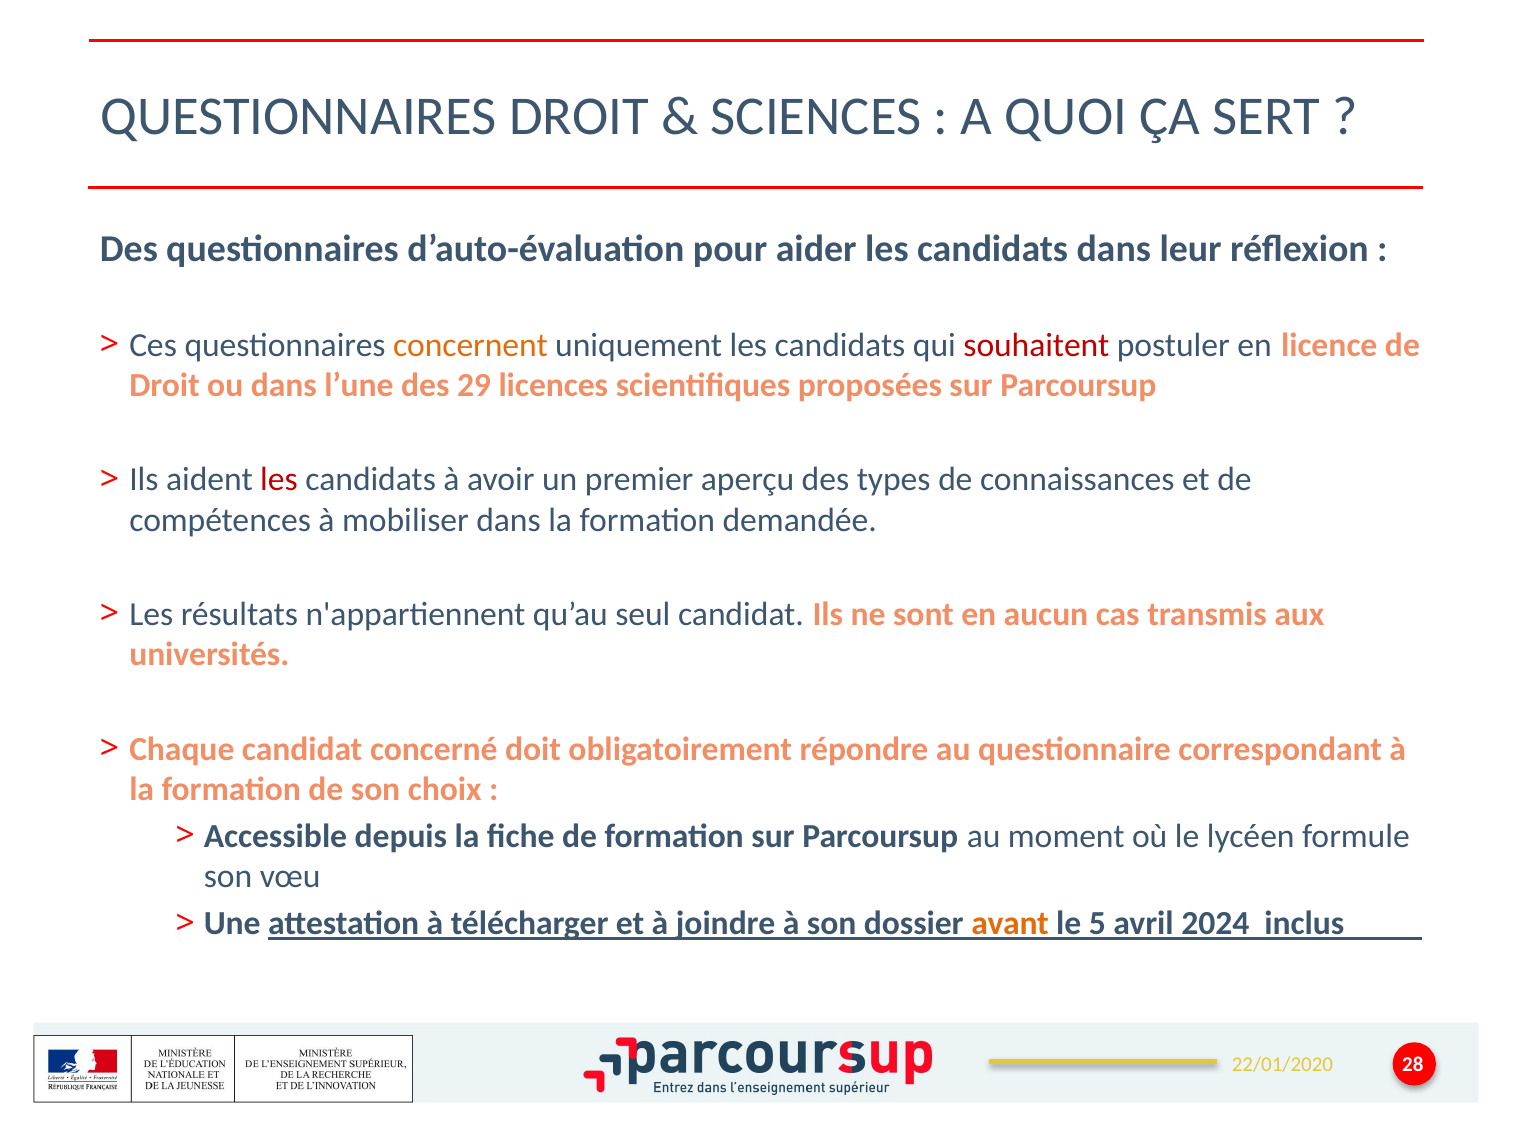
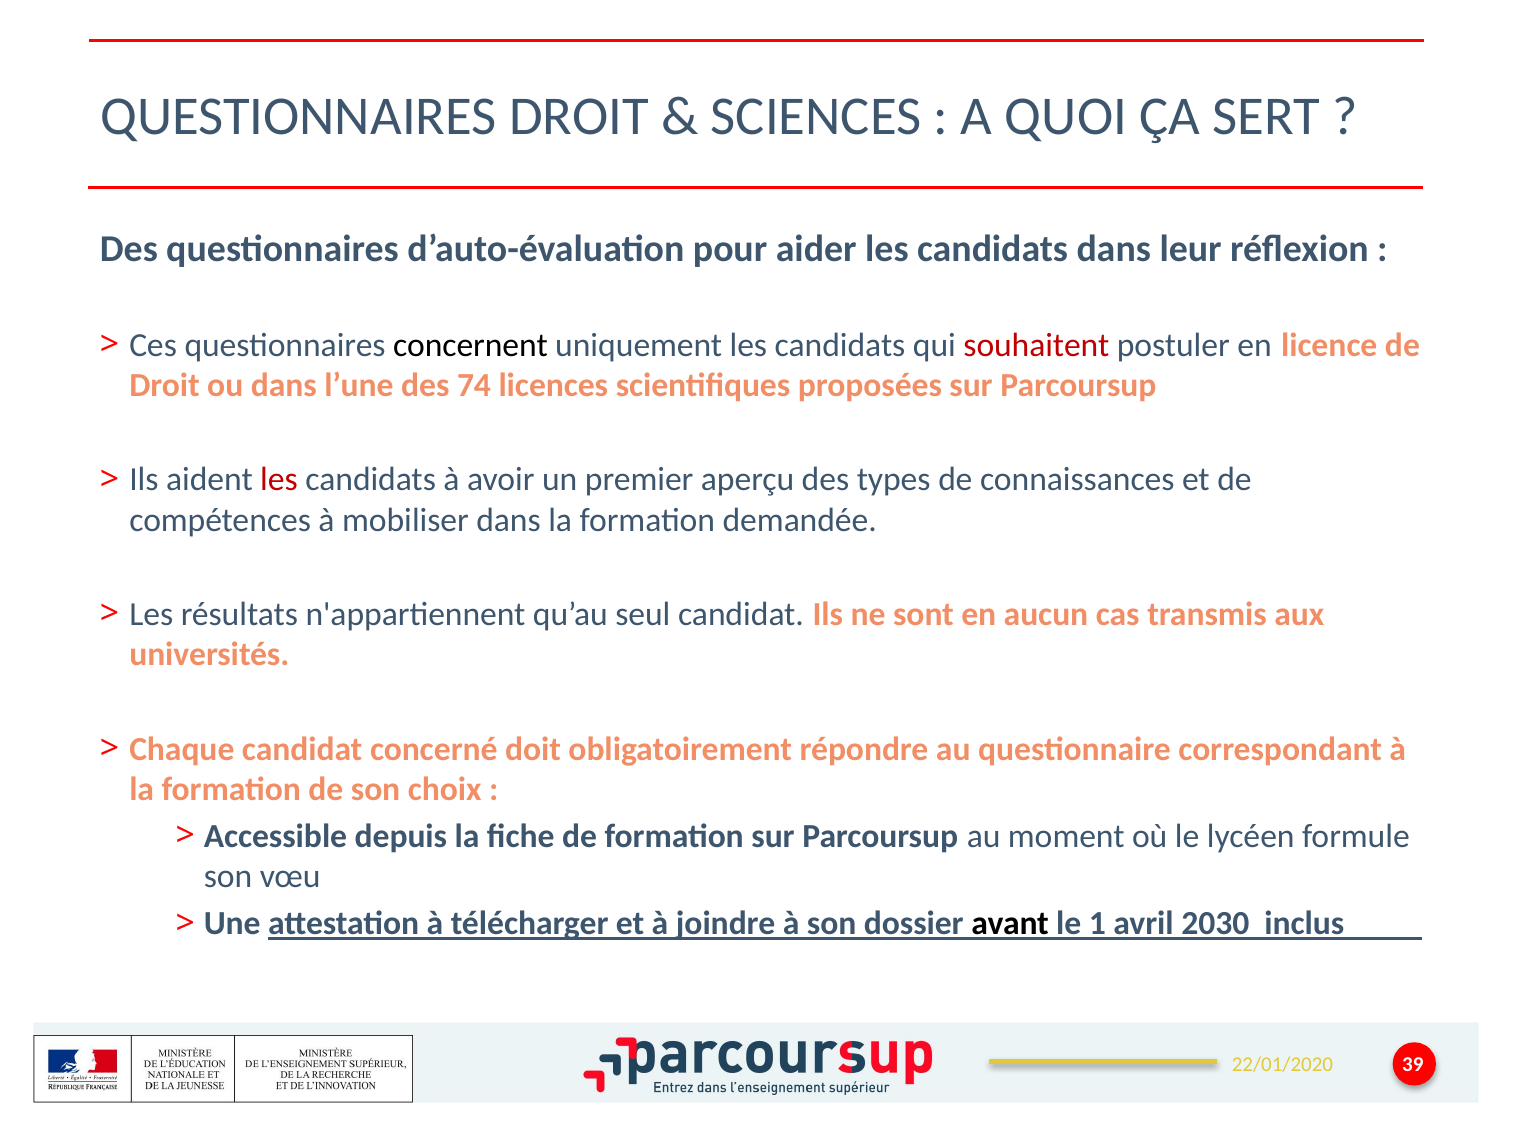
concernent colour: orange -> black
29: 29 -> 74
avant colour: orange -> black
5: 5 -> 1
2024: 2024 -> 2030
28: 28 -> 39
